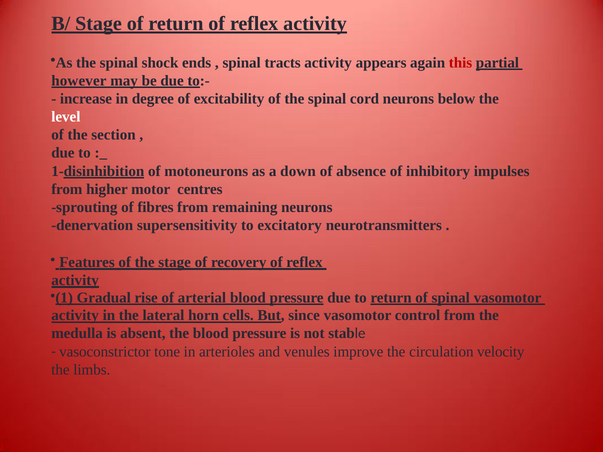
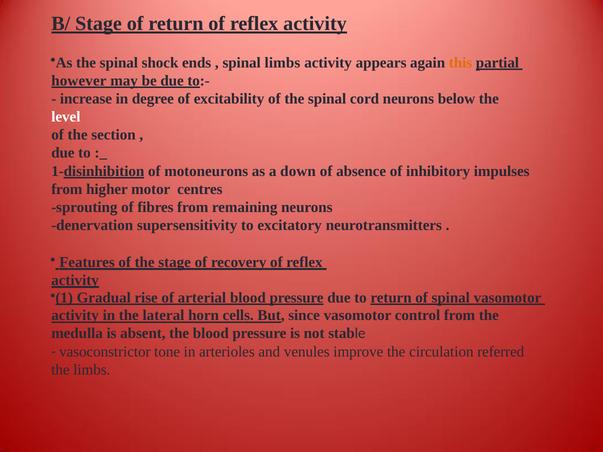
spinal tracts: tracts -> limbs
this colour: red -> orange
velocity: velocity -> referred
